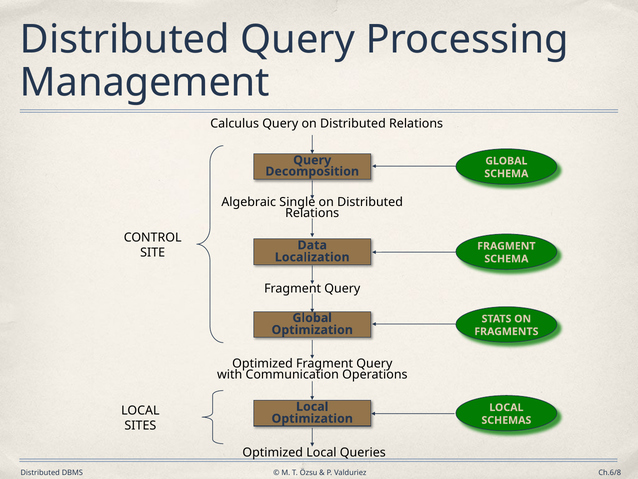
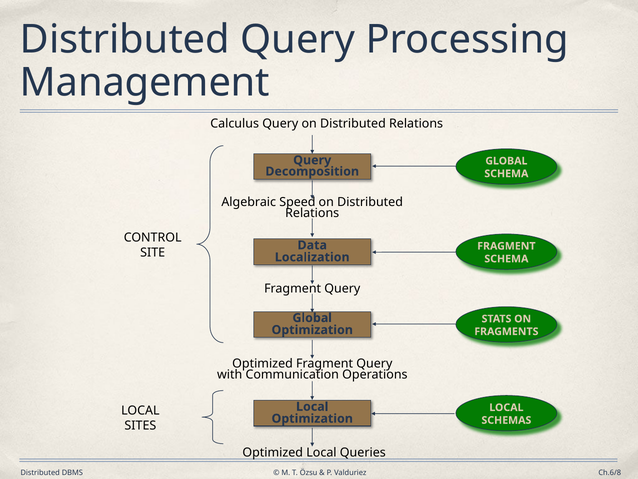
Single: Single -> Speed
